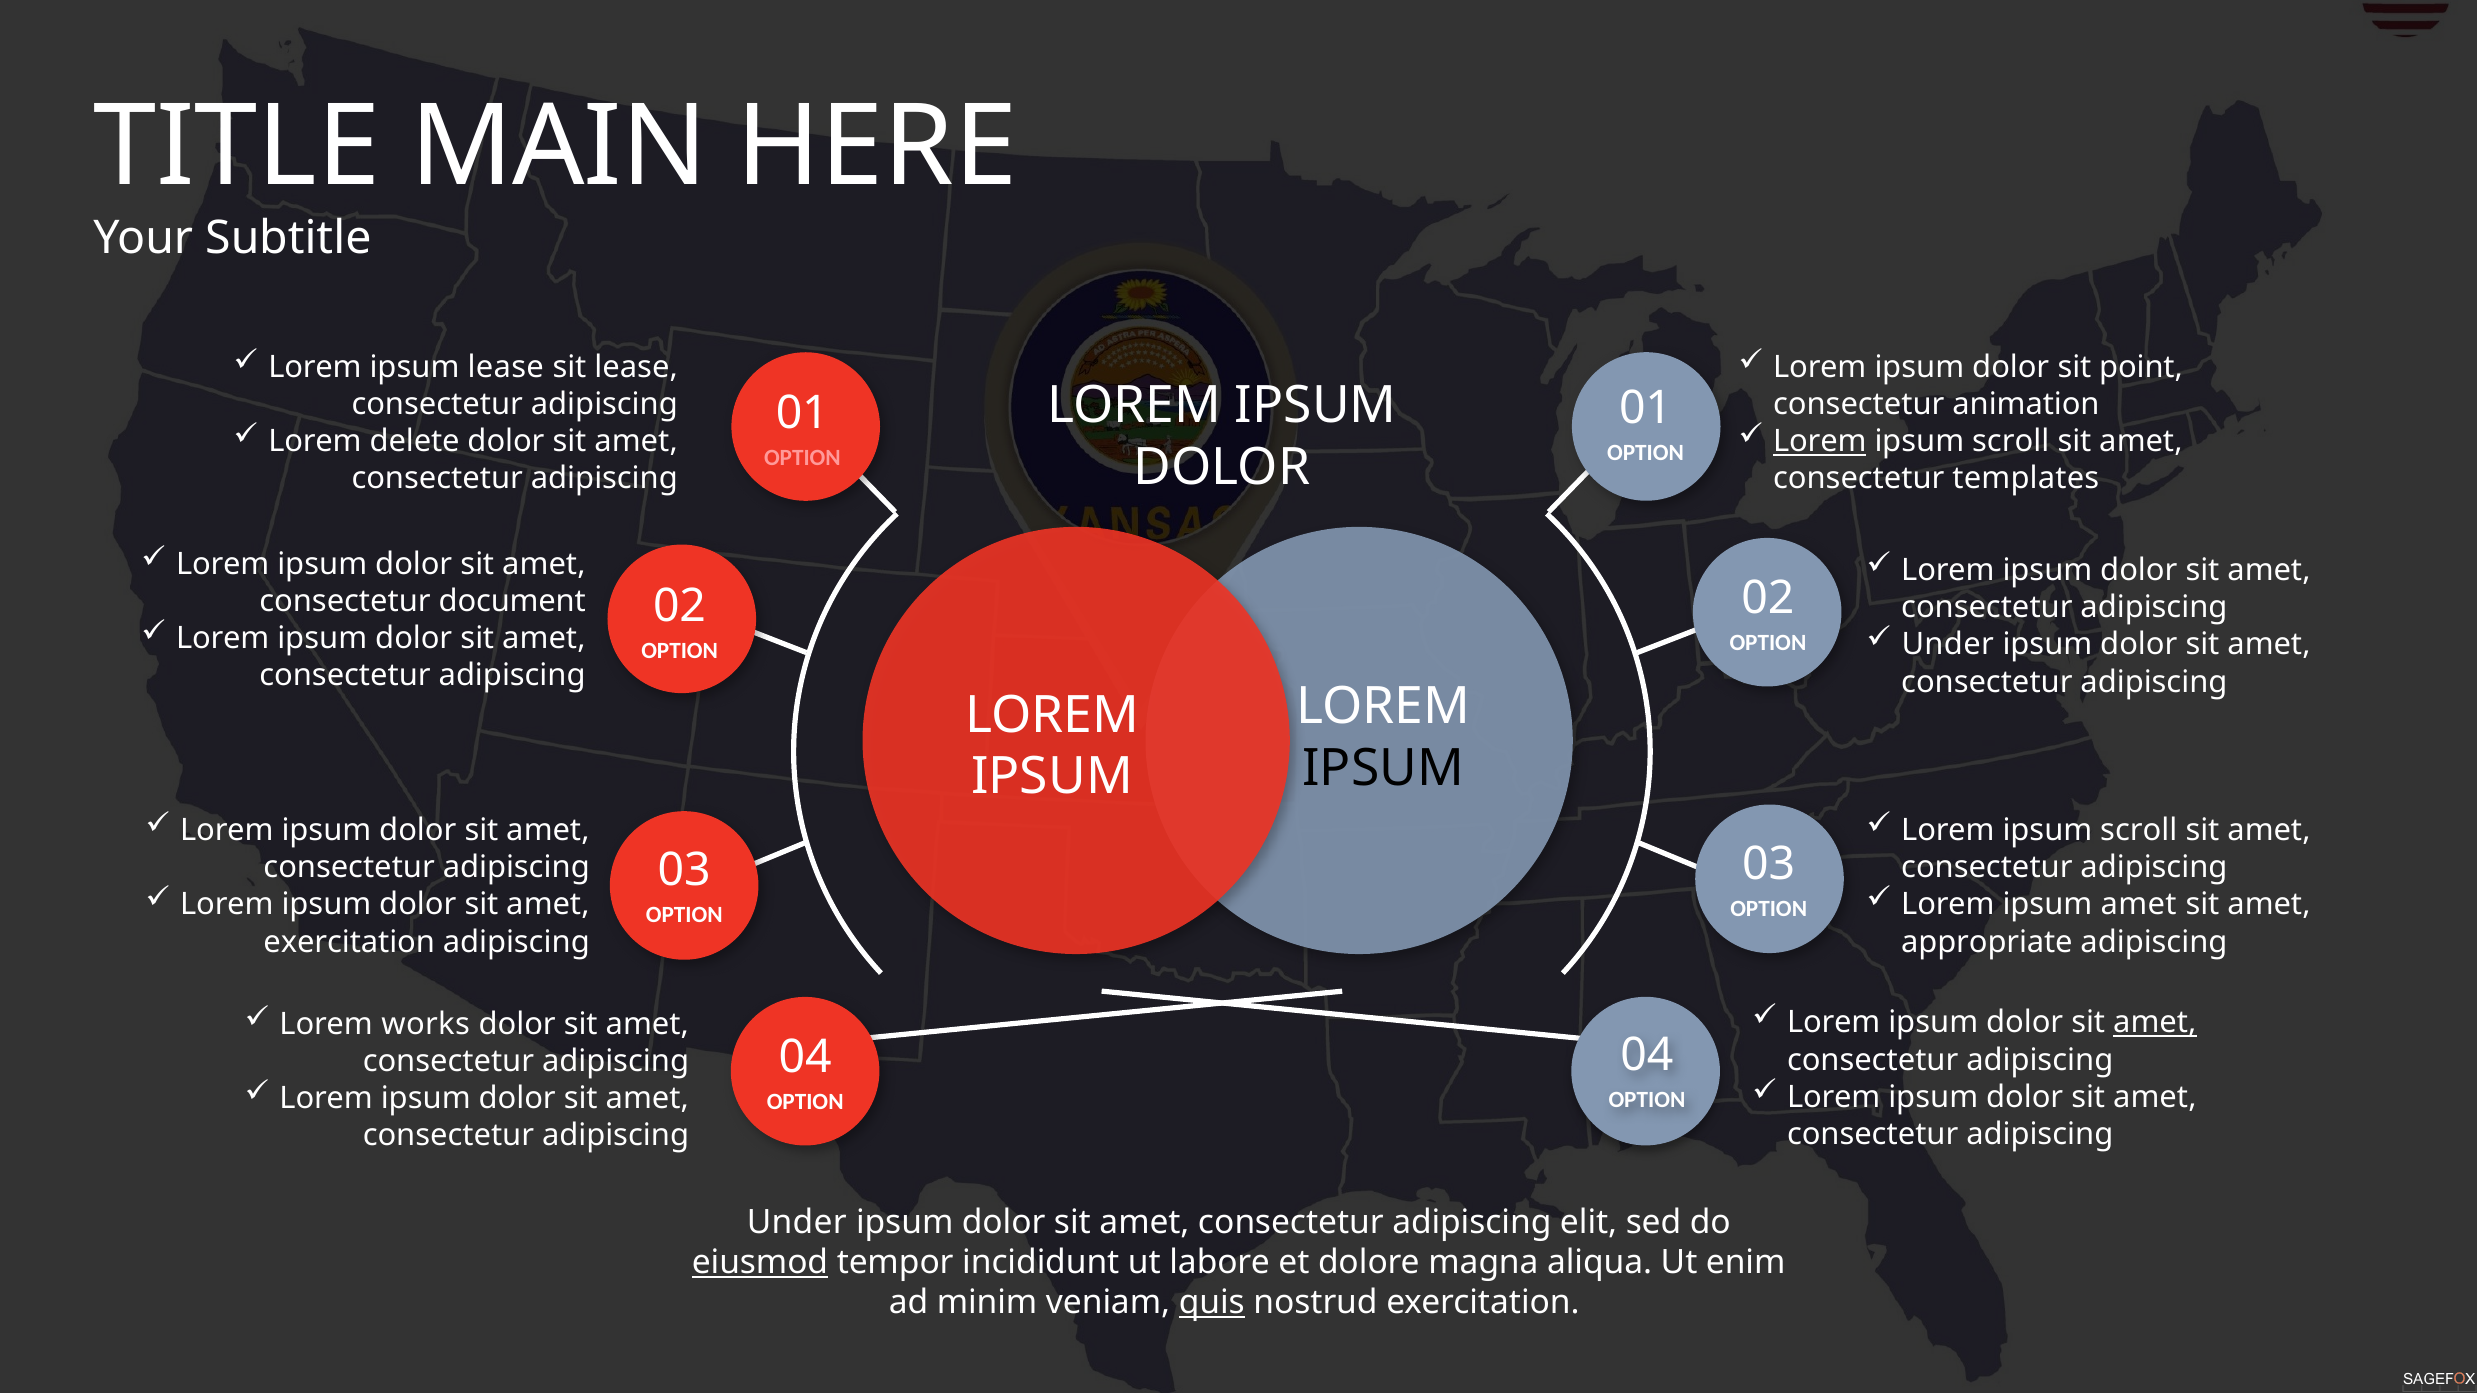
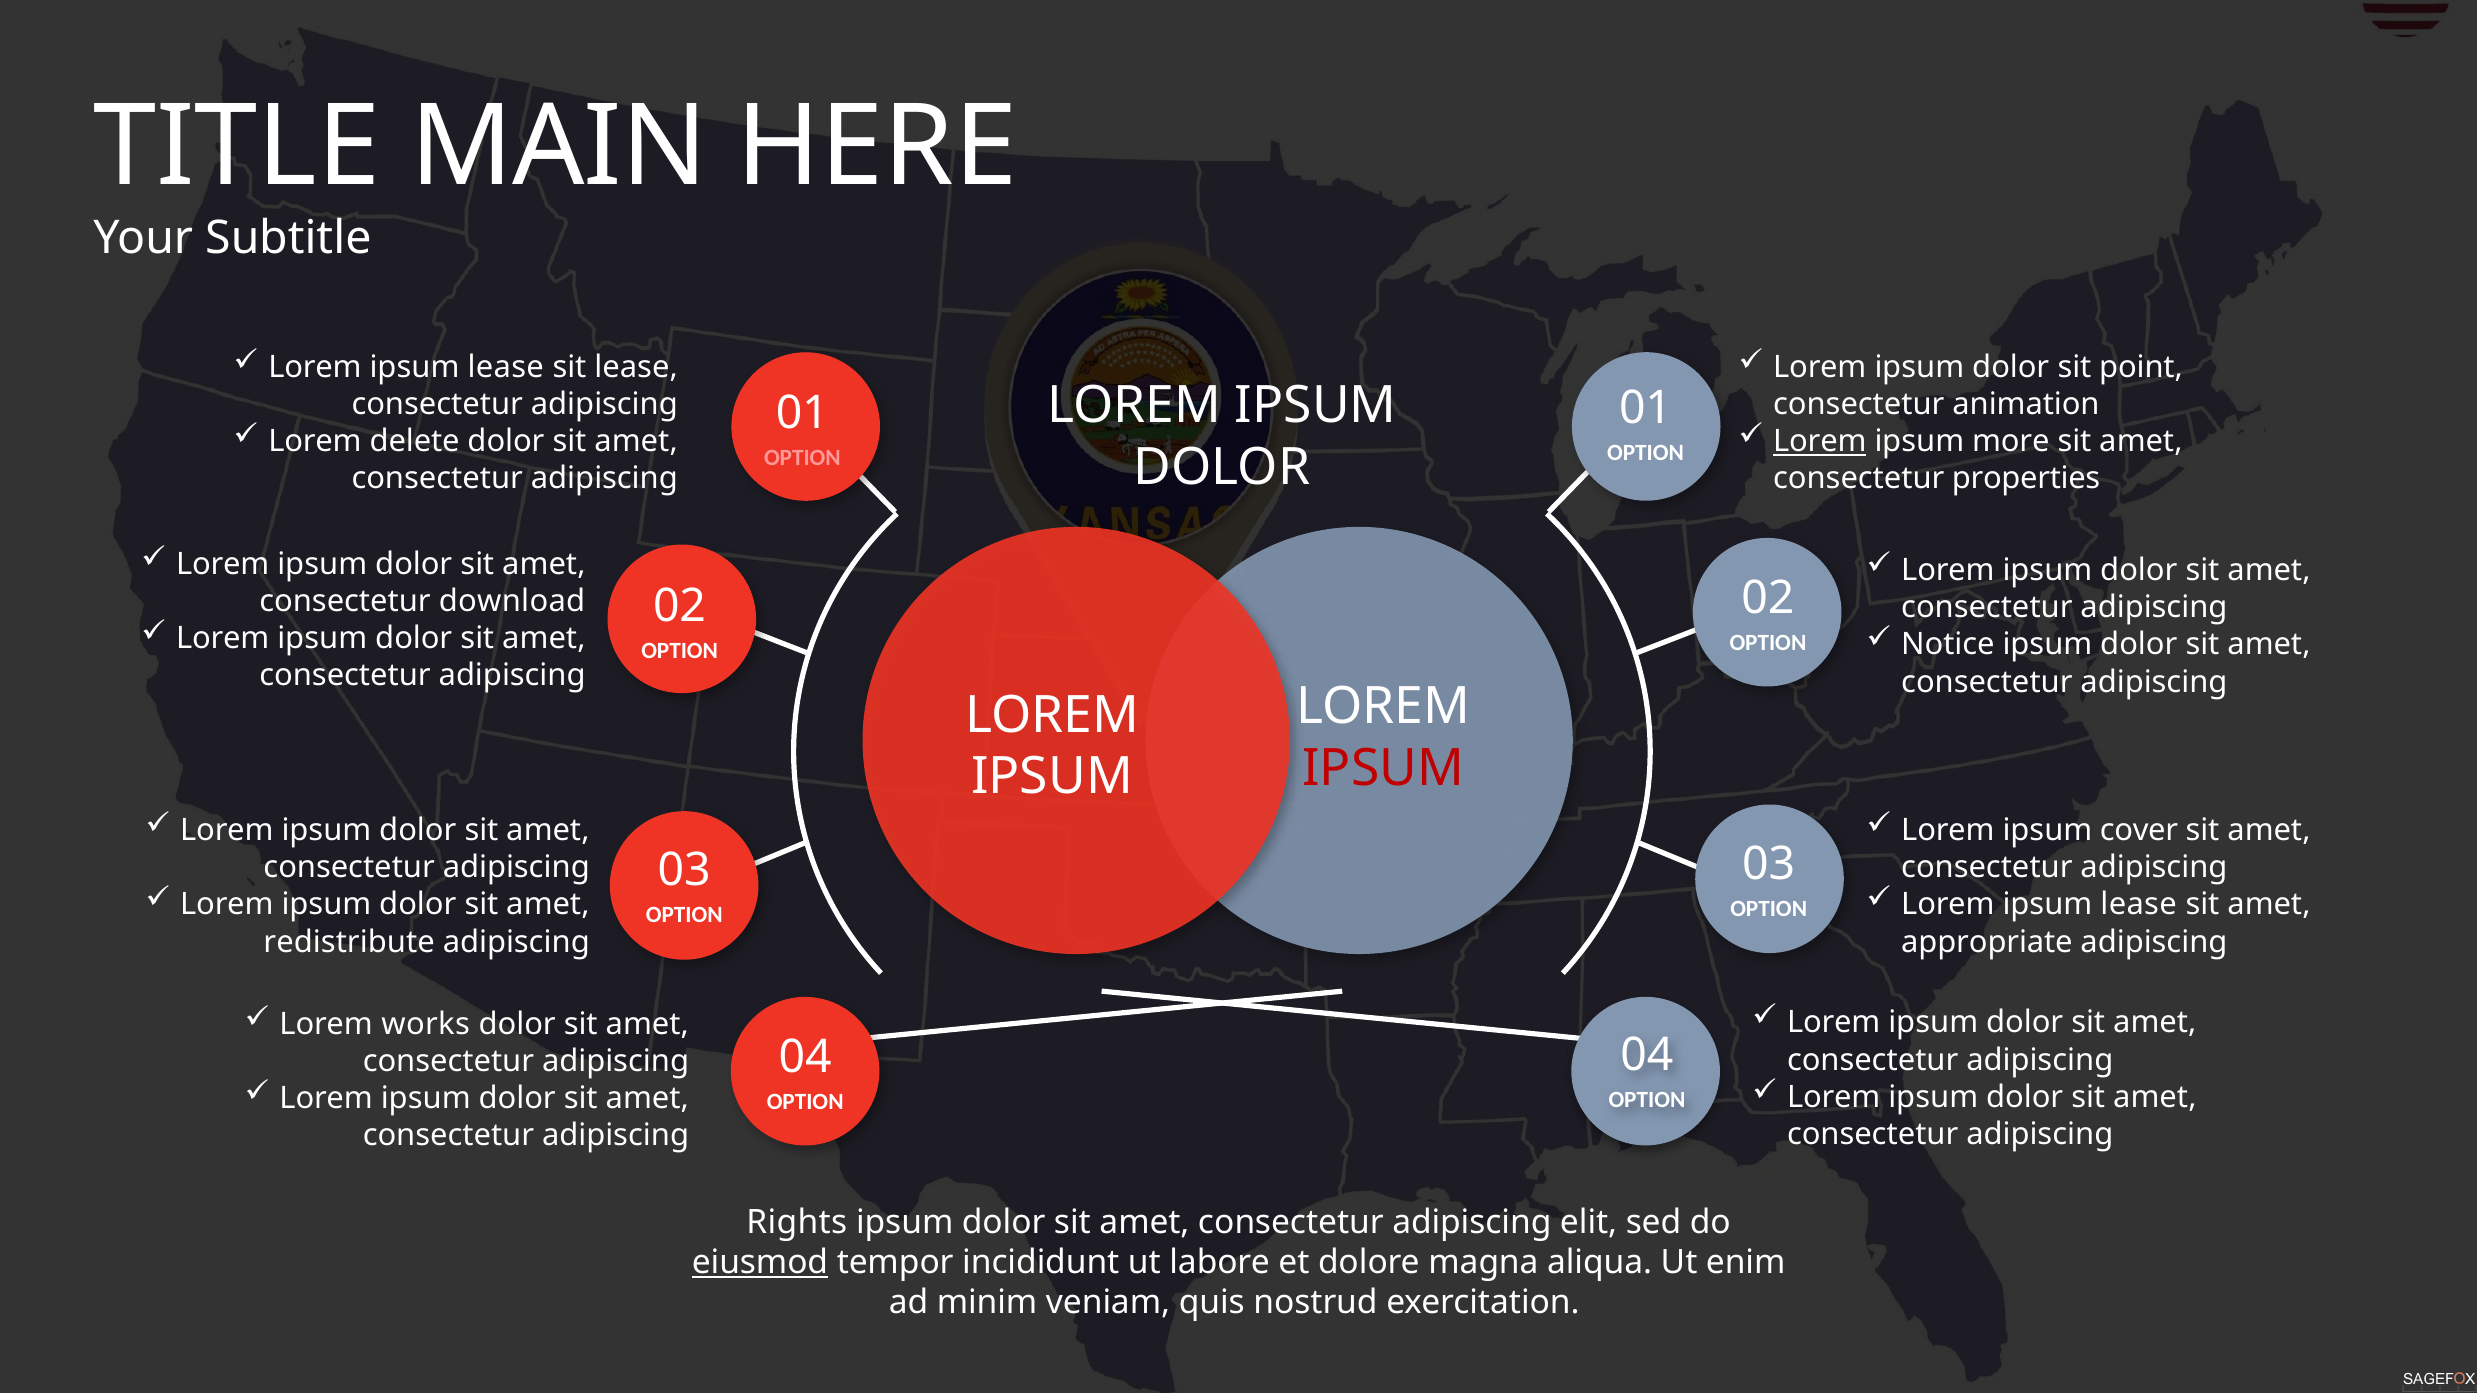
scroll at (2011, 442): scroll -> more
templates: templates -> properties
document: document -> download
Under at (1948, 645): Under -> Notice
IPSUM at (1383, 769) colour: black -> red
scroll at (2139, 831): scroll -> cover
amet at (2139, 905): amet -> lease
exercitation at (349, 942): exercitation -> redistribute
amet at (2155, 1023) underline: present -> none
Under at (797, 1223): Under -> Rights
quis underline: present -> none
